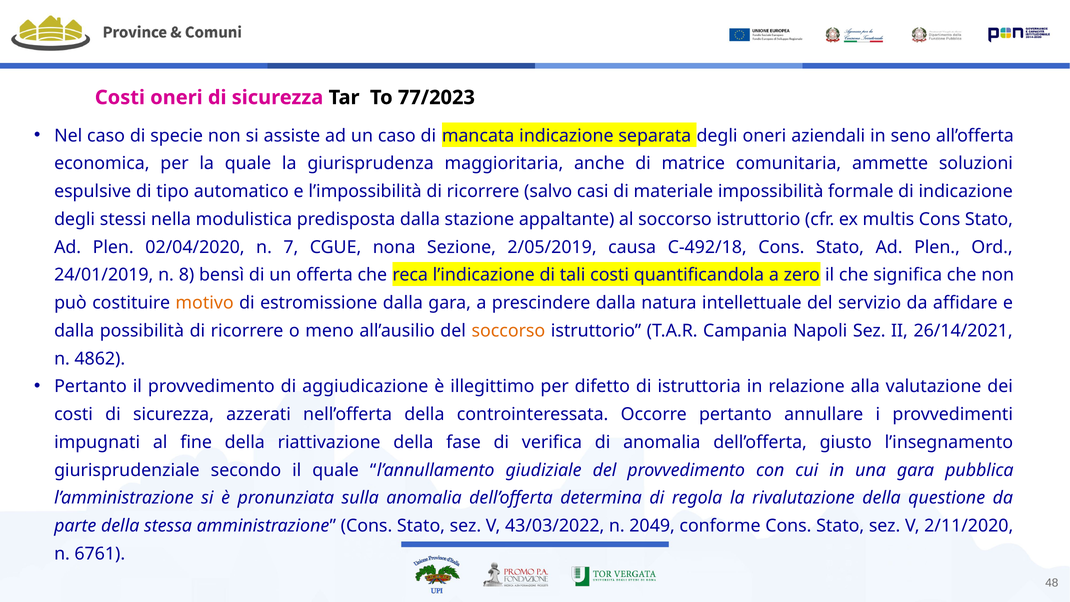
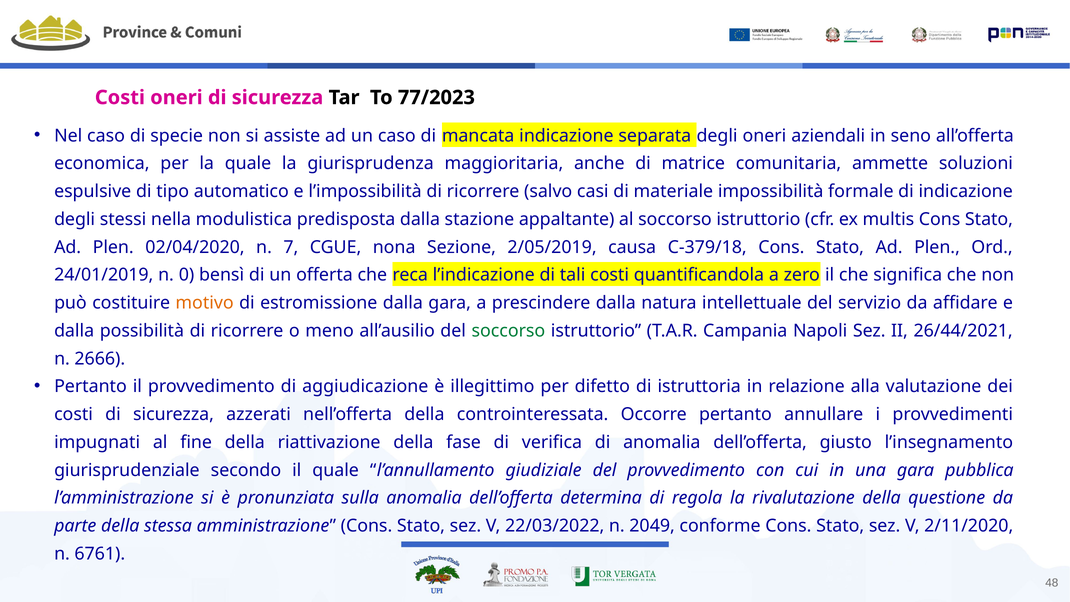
C-492/18: C-492/18 -> C-379/18
8: 8 -> 0
soccorso at (508, 331) colour: orange -> green
26/14/2021: 26/14/2021 -> 26/44/2021
4862: 4862 -> 2666
43/03/2022: 43/03/2022 -> 22/03/2022
